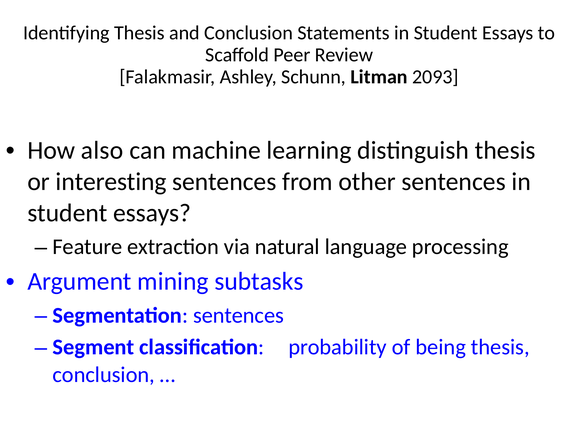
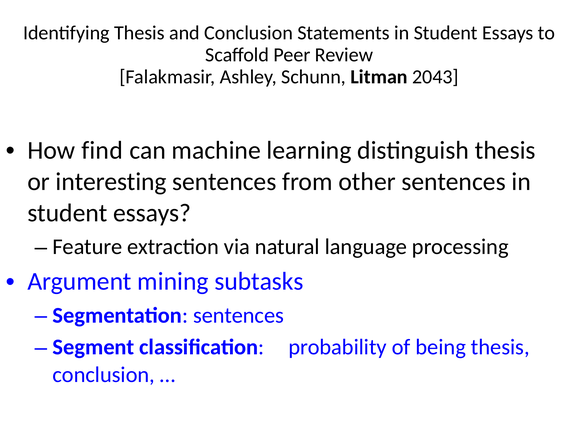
2093: 2093 -> 2043
also: also -> find
